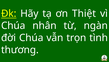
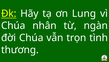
Thiệt: Thiệt -> Lung
